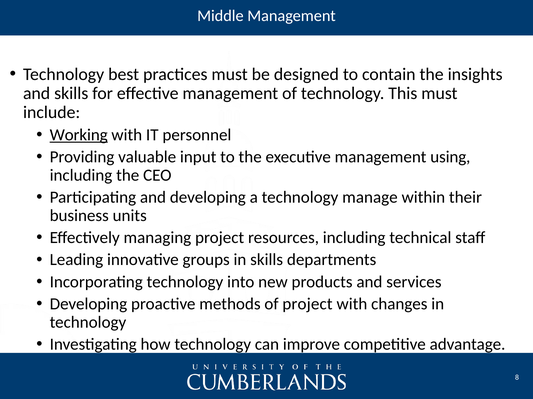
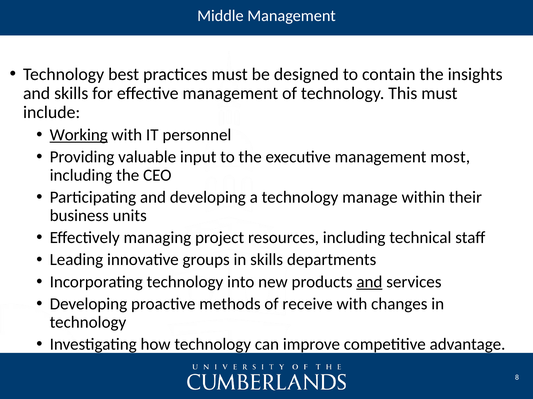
using: using -> most
and at (369, 282) underline: none -> present
of project: project -> receive
